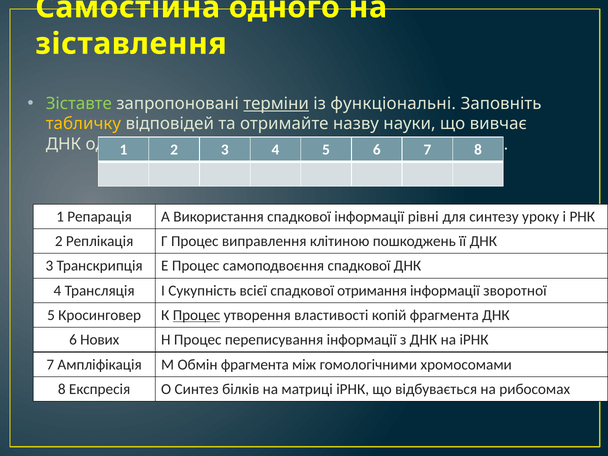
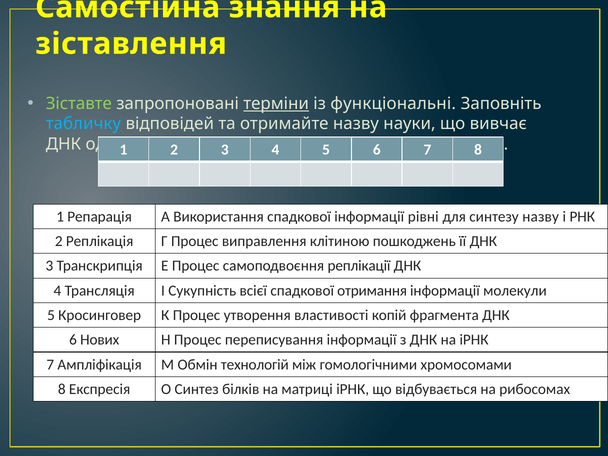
Самостійна одного: одного -> знання
табличку colour: yellow -> light blue
синтезу уроку: уроку -> назву
самоподвоєння спадкової: спадкової -> реплікації
зворотної: зворотної -> молекули
Процес at (196, 315) underline: present -> none
Обмін фрагмента: фрагмента -> технологій
